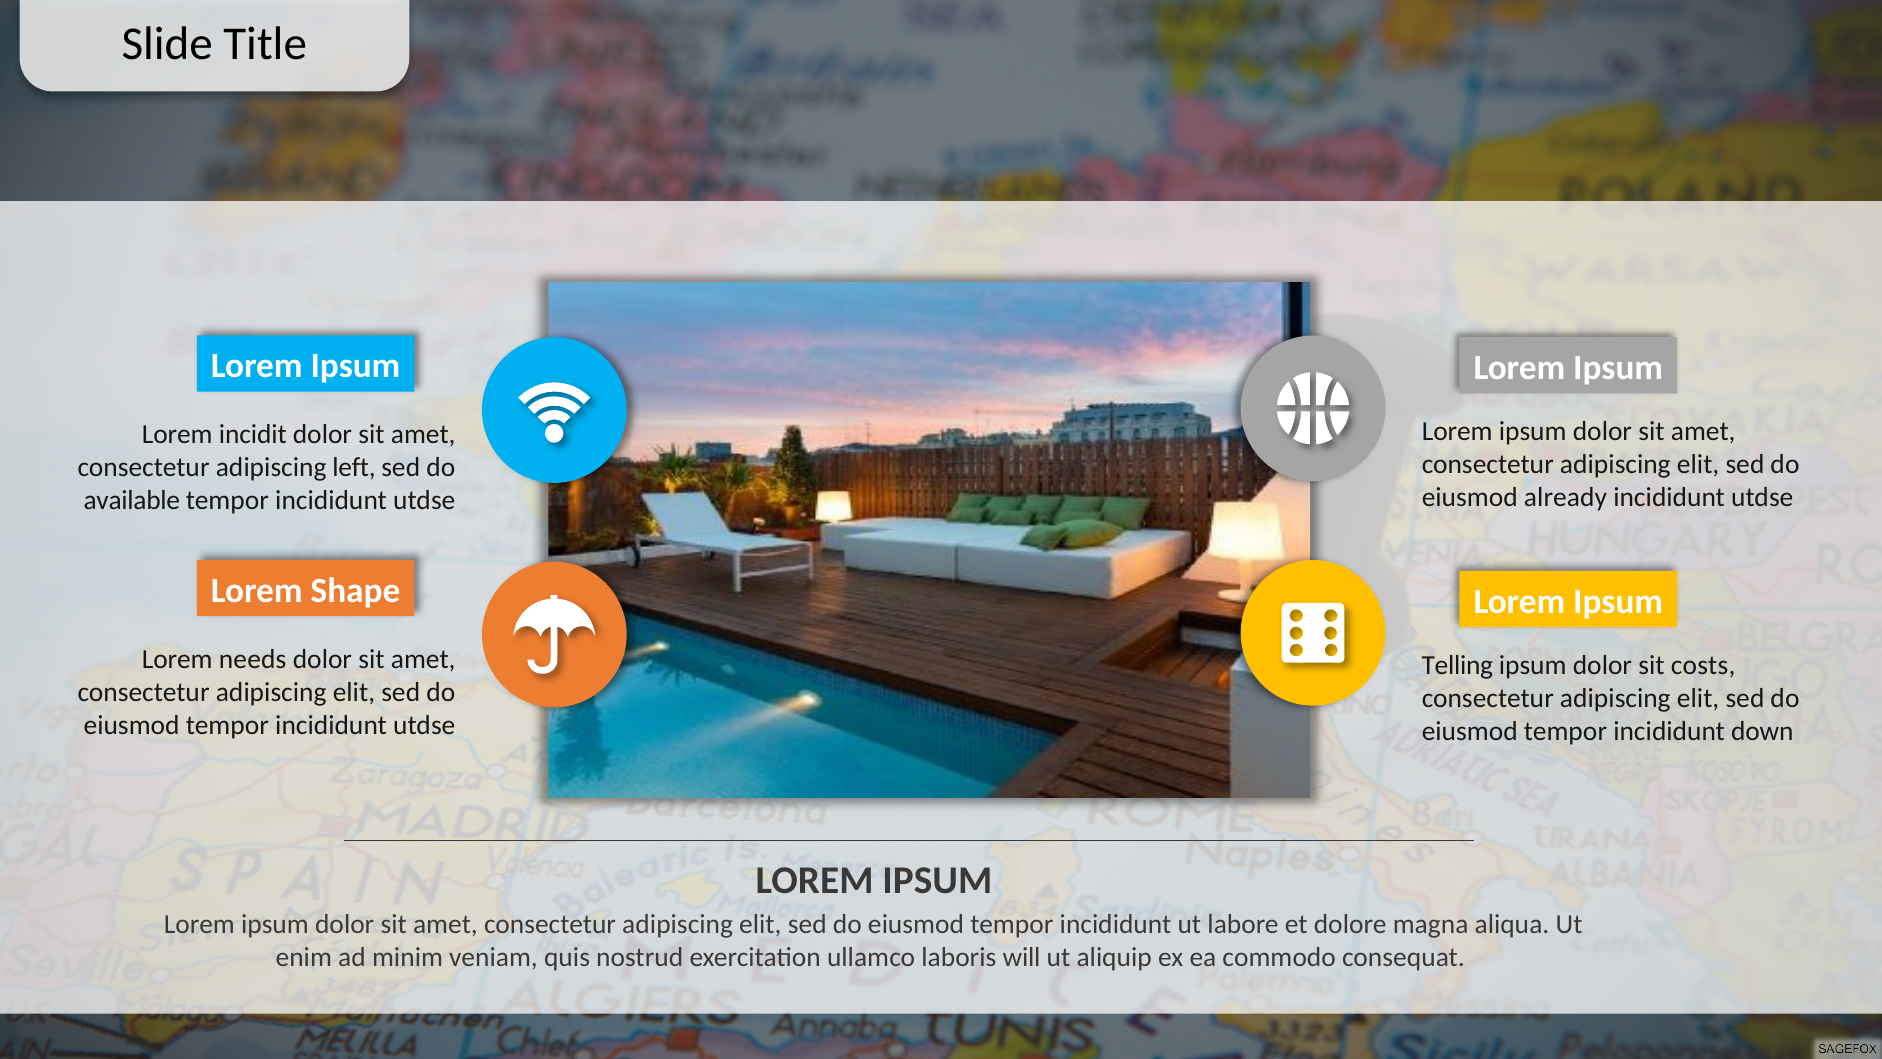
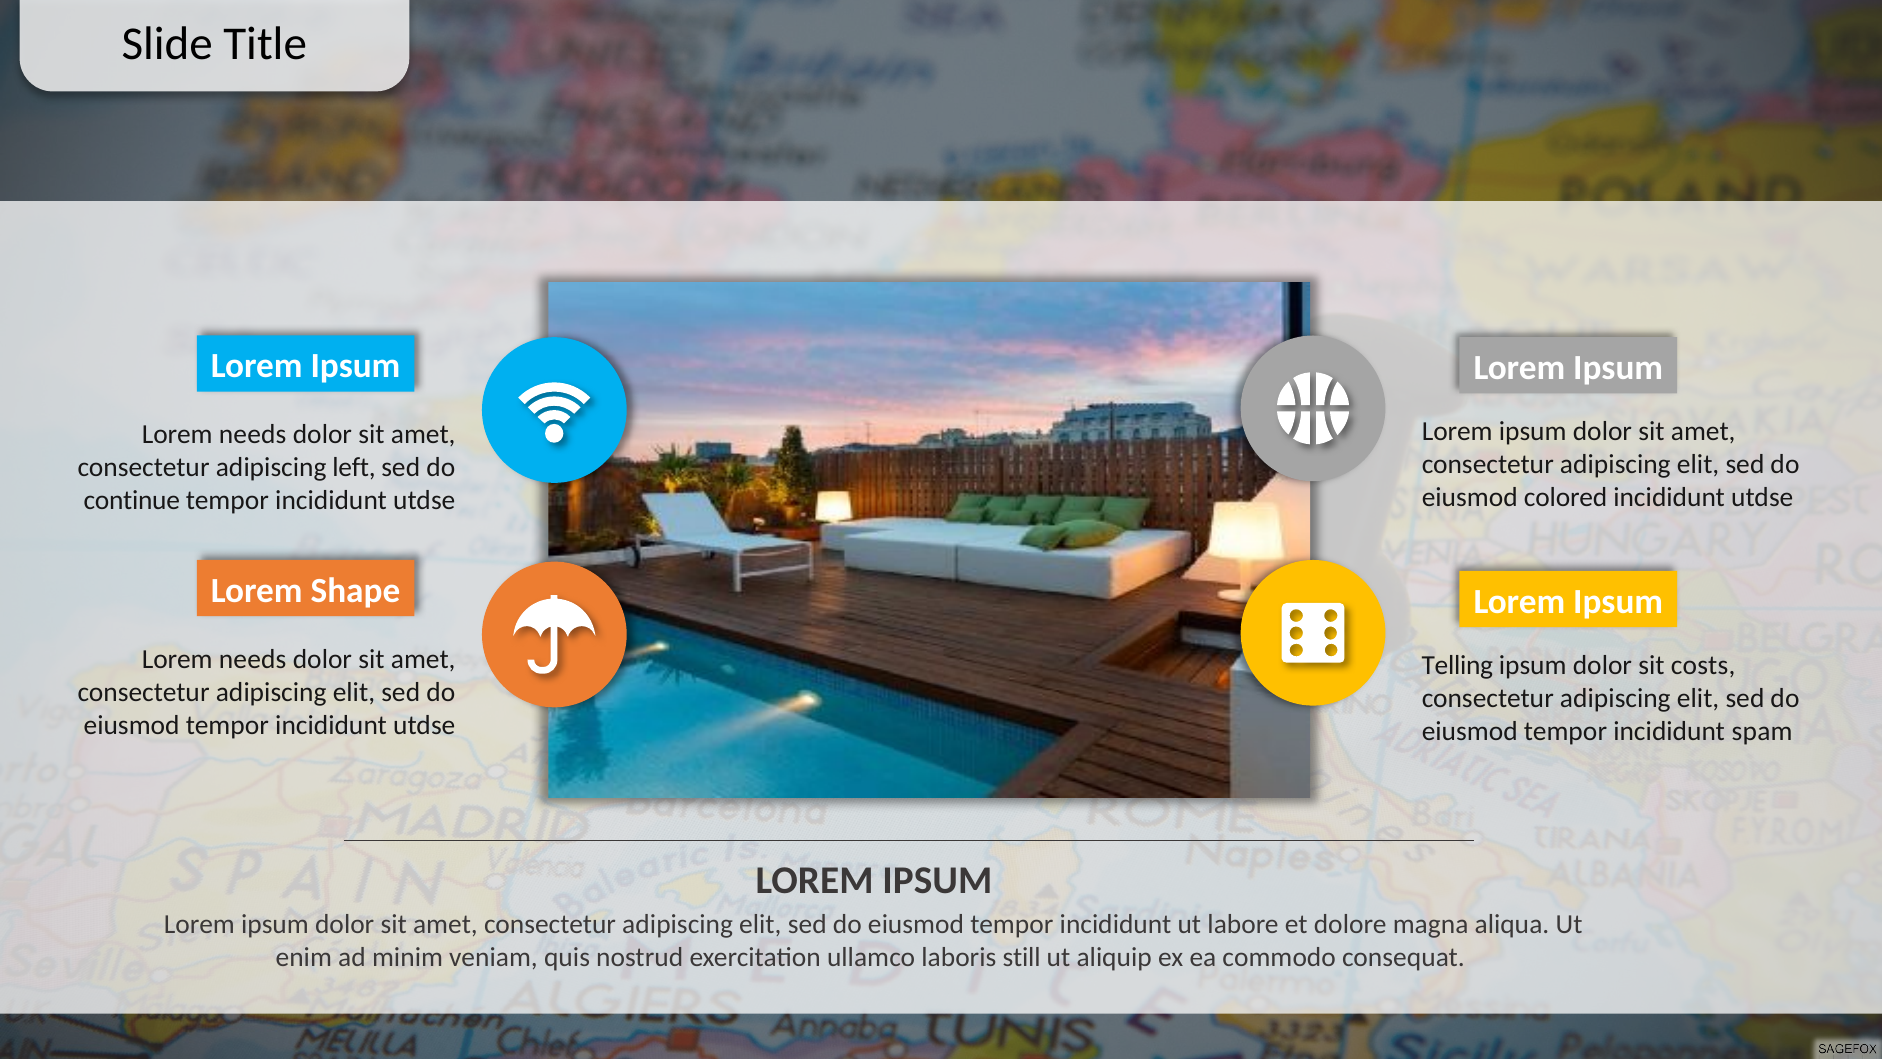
incidit at (253, 435): incidit -> needs
already: already -> colored
available: available -> continue
down: down -> spam
will: will -> still
